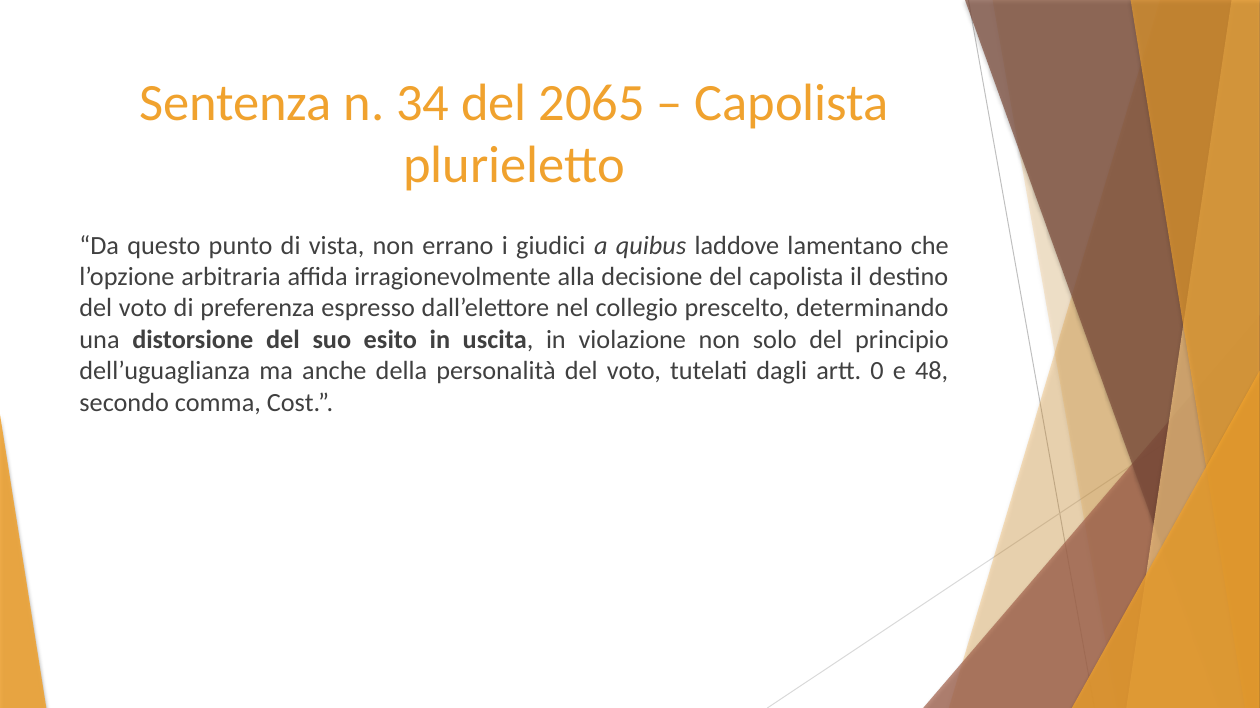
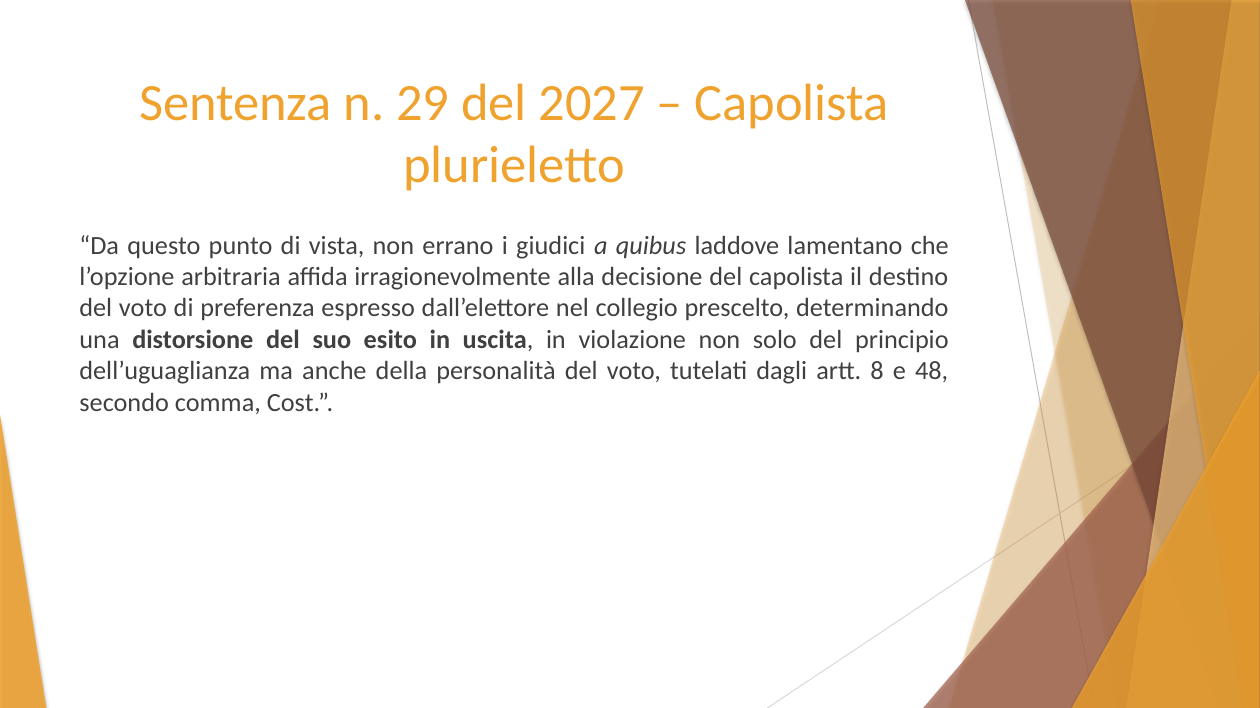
34: 34 -> 29
2065: 2065 -> 2027
0: 0 -> 8
